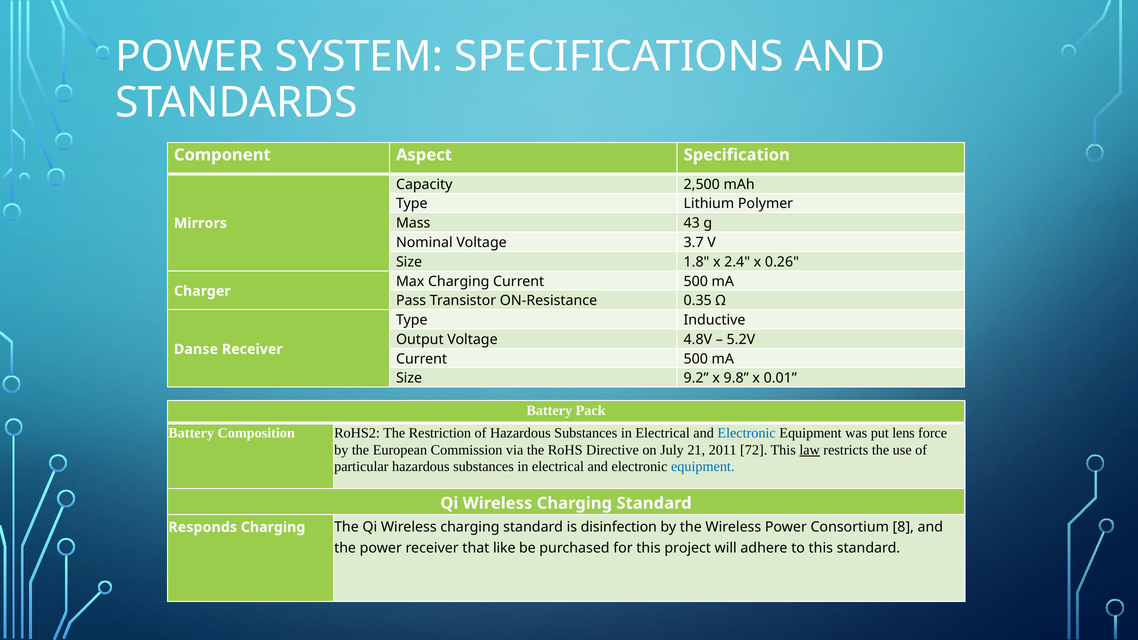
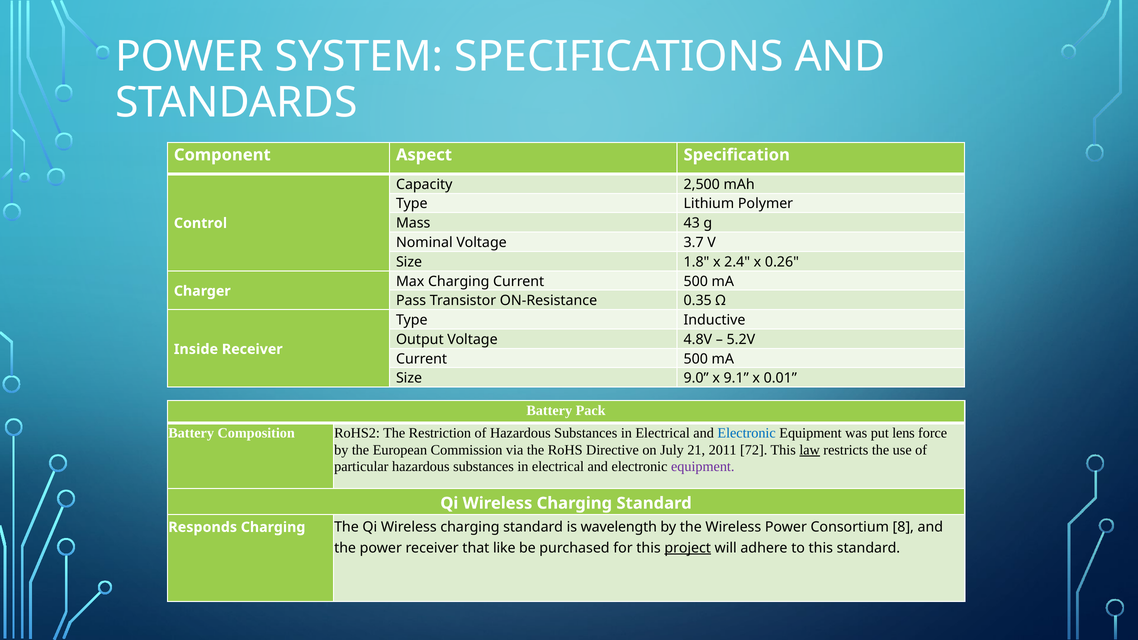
Mirrors: Mirrors -> Control
Danse: Danse -> Inside
9.2: 9.2 -> 9.0
9.8: 9.8 -> 9.1
equipment at (703, 467) colour: blue -> purple
disinfection: disinfection -> wavelength
project underline: none -> present
